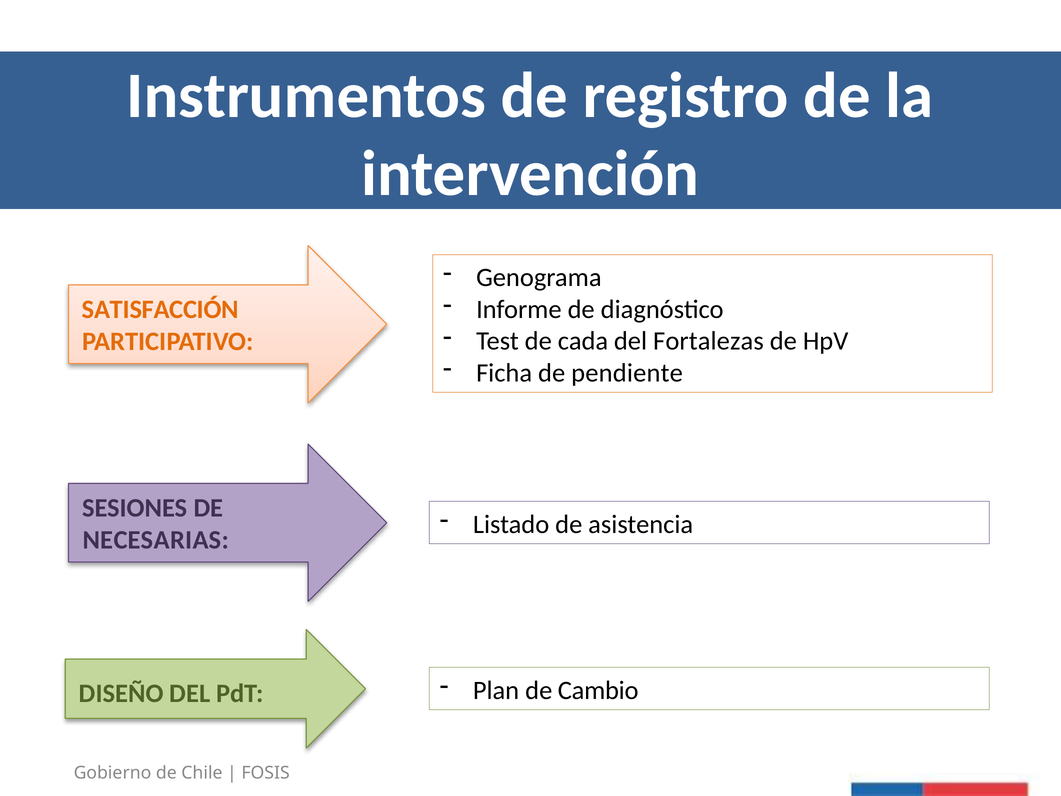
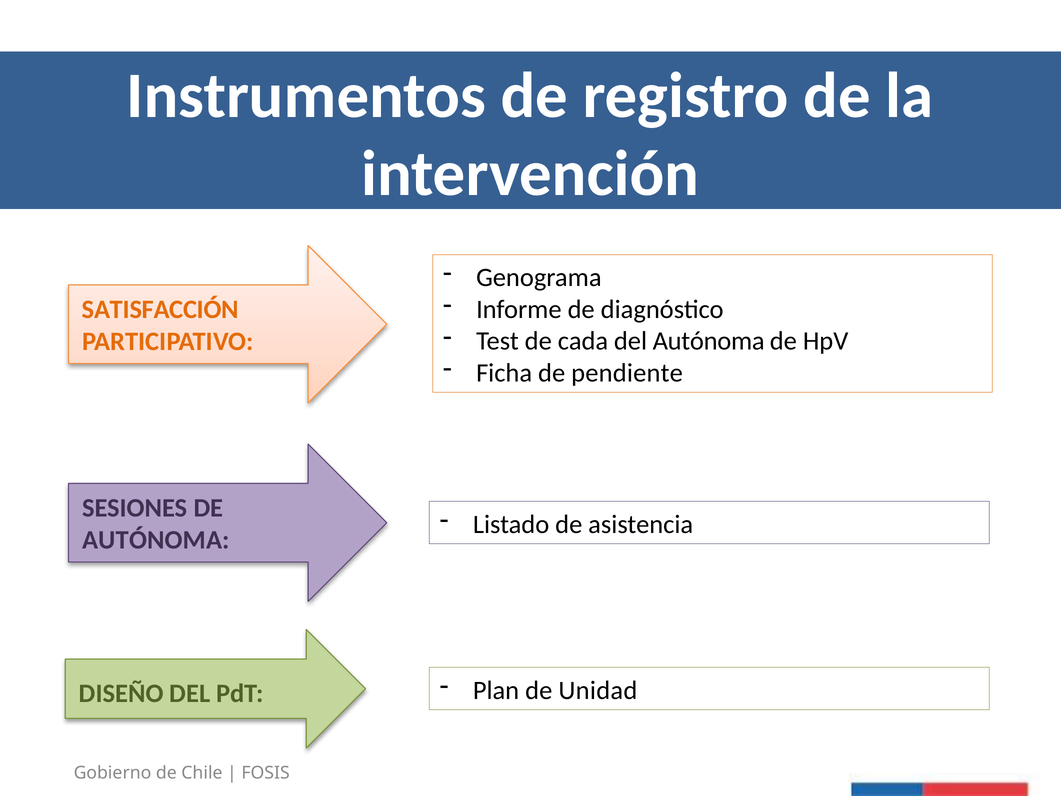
del Fortalezas: Fortalezas -> Autónoma
NECESARIAS at (156, 540): NECESARIAS -> AUTÓNOMA
Cambio: Cambio -> Unidad
